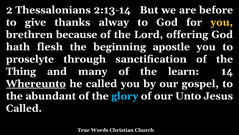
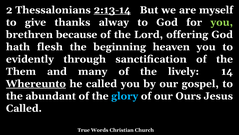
2:13-14 underline: none -> present
before: before -> myself
you at (222, 22) colour: yellow -> light green
apostle: apostle -> heaven
proselyte: proselyte -> evidently
Thing: Thing -> Them
learn: learn -> lively
Unto: Unto -> Ours
